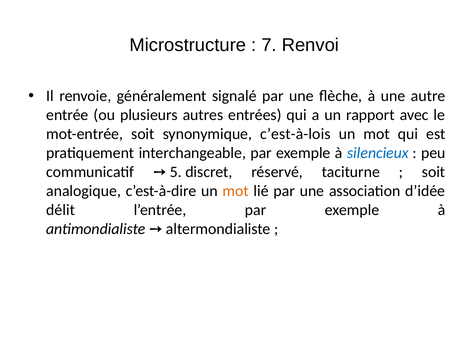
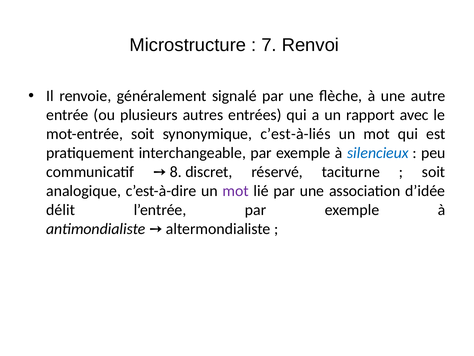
c’est-à-lois: c’est-à-lois -> c’est-à-liés
5: 5 -> 8
mot at (236, 191) colour: orange -> purple
